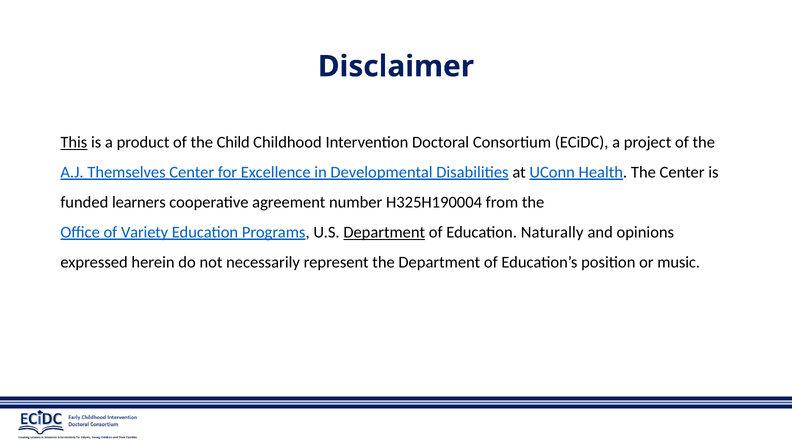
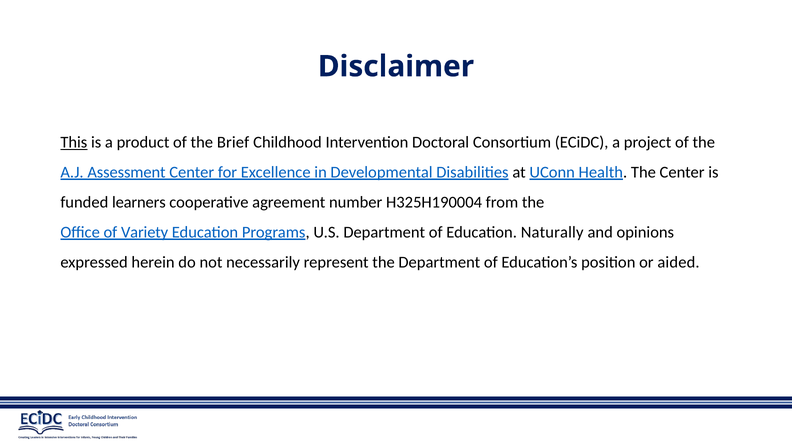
Child: Child -> Brief
Themselves: Themselves -> Assessment
Department at (384, 232) underline: present -> none
music: music -> aided
